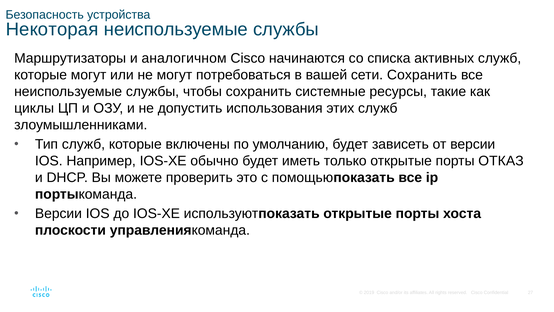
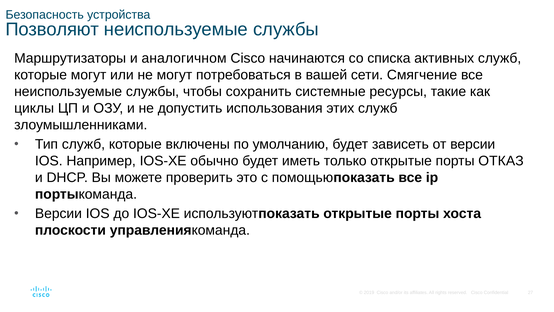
Некоторая: Некоторая -> Позволяют
сети Сохранить: Сохранить -> Смягчение
